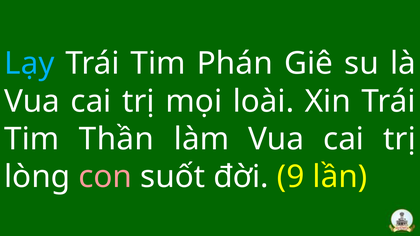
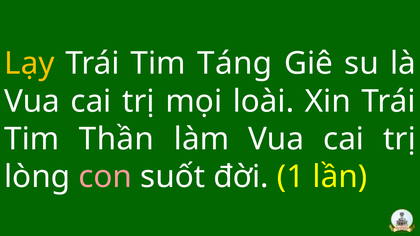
Lạy colour: light blue -> yellow
Phán: Phán -> Táng
9: 9 -> 1
